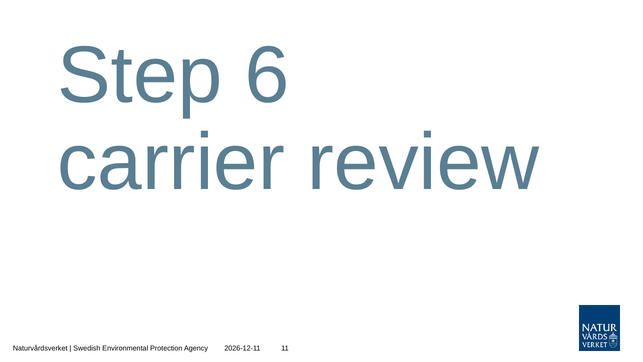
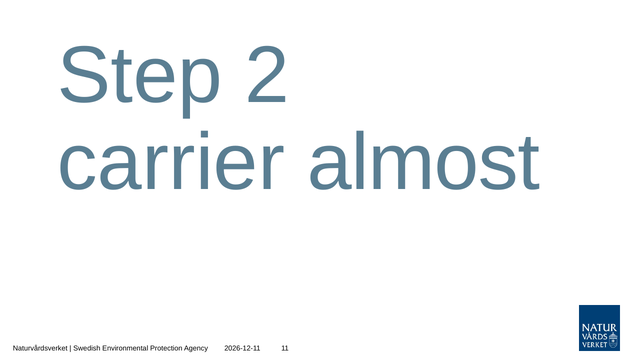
6: 6 -> 2
review: review -> almost
